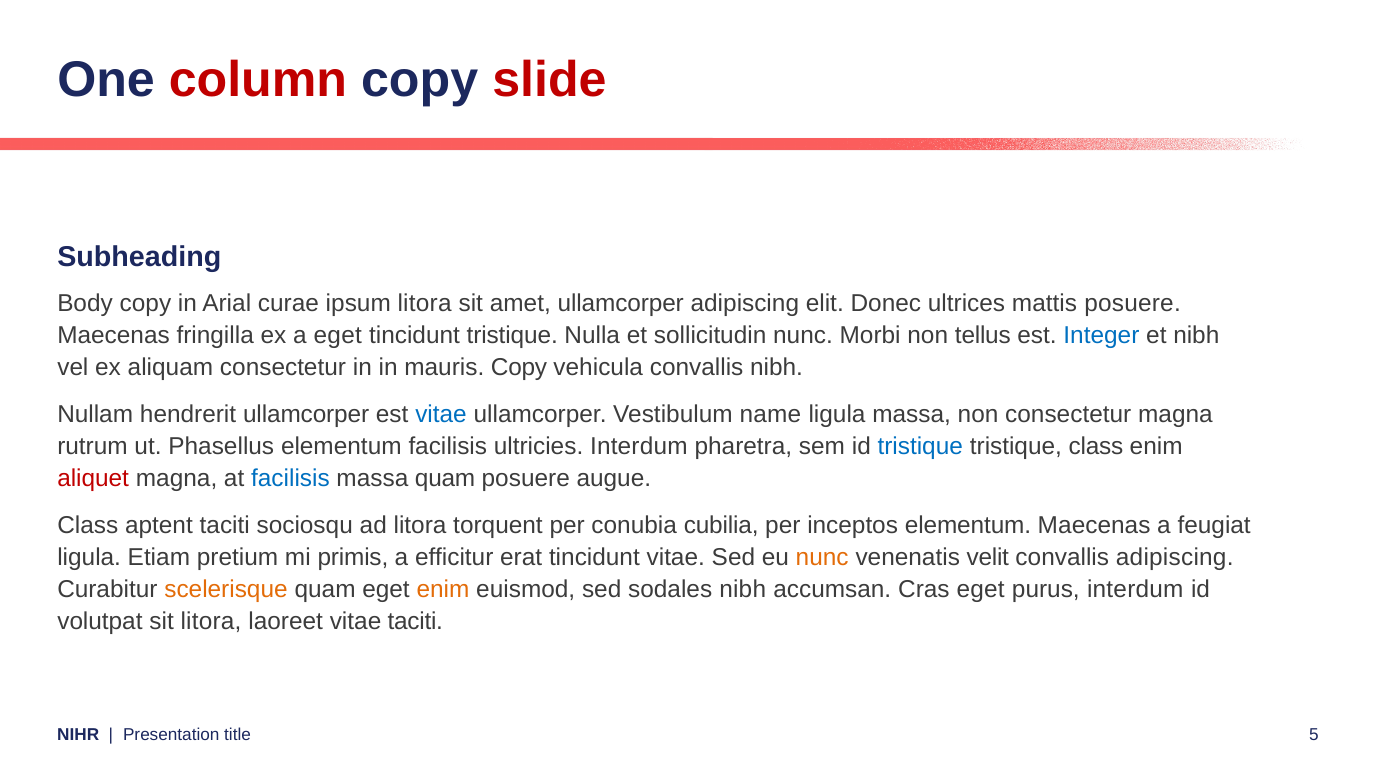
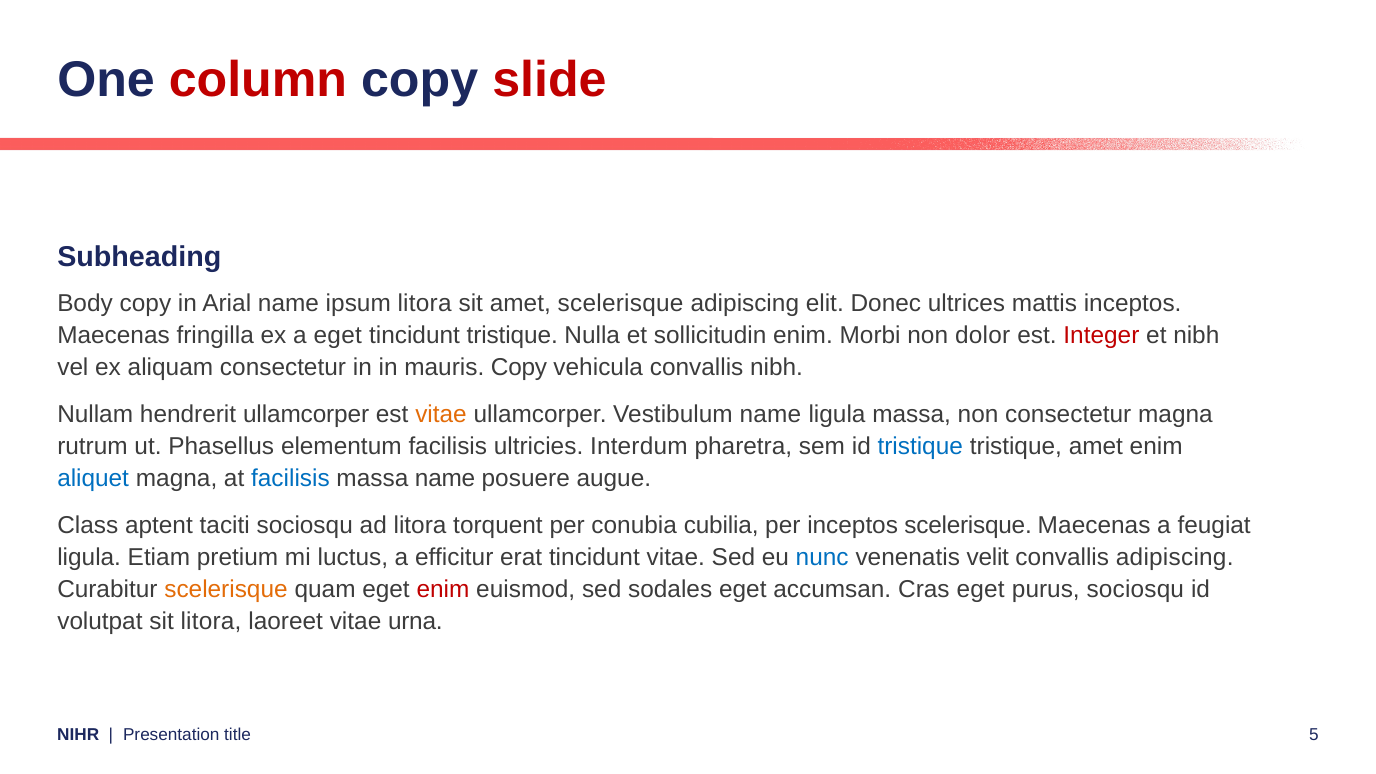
Arial curae: curae -> name
amet ullamcorper: ullamcorper -> scelerisque
mattis posuere: posuere -> inceptos
sollicitudin nunc: nunc -> enim
tellus: tellus -> dolor
Integer colour: blue -> red
vitae at (441, 414) colour: blue -> orange
tristique class: class -> amet
aliquet colour: red -> blue
massa quam: quam -> name
inceptos elementum: elementum -> scelerisque
primis: primis -> luctus
nunc at (822, 557) colour: orange -> blue
enim at (443, 589) colour: orange -> red
sodales nibh: nibh -> eget
purus interdum: interdum -> sociosqu
vitae taciti: taciti -> urna
